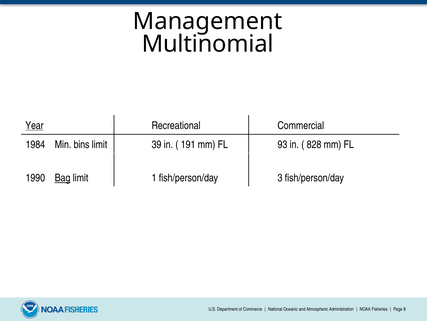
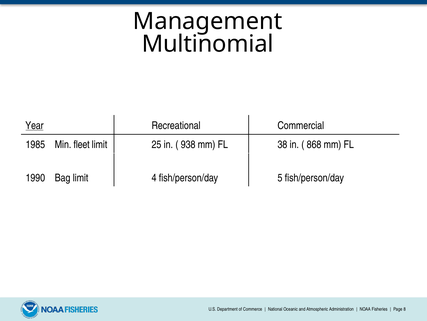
1984: 1984 -> 1985
bins: bins -> fleet
39: 39 -> 25
191: 191 -> 938
93: 93 -> 38
828: 828 -> 868
Bag underline: present -> none
1: 1 -> 4
3: 3 -> 5
